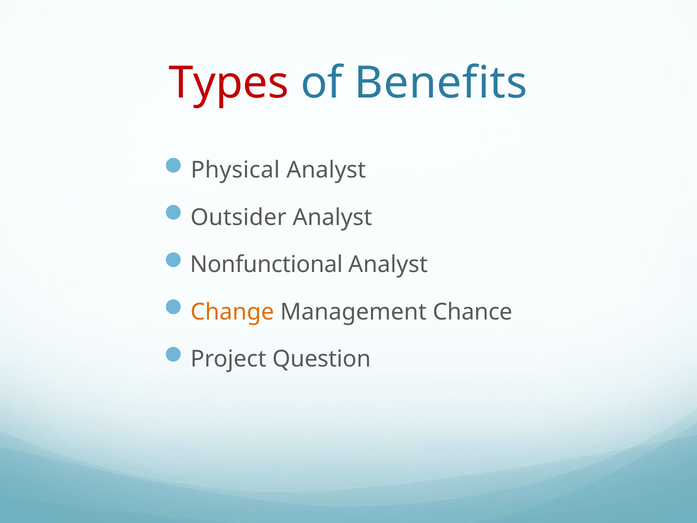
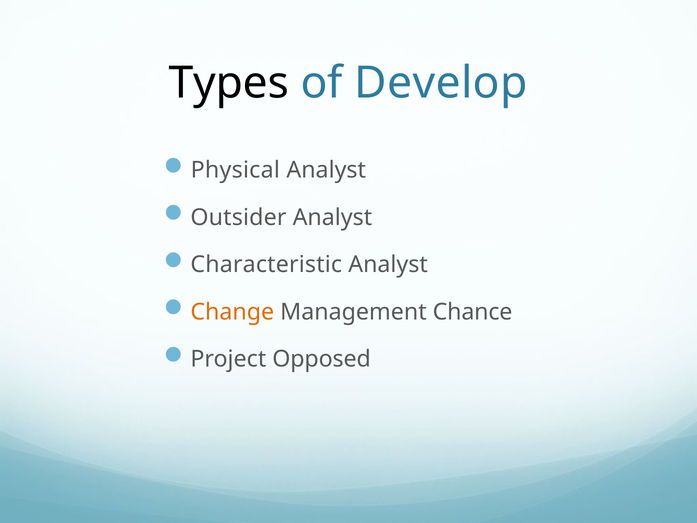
Types colour: red -> black
Benefits: Benefits -> Develop
Nonfunctional: Nonfunctional -> Characteristic
Question: Question -> Opposed
